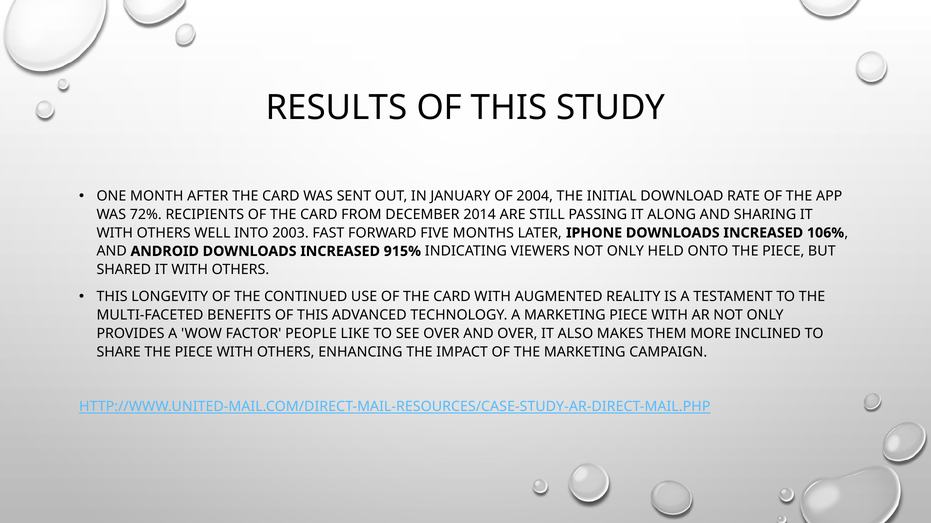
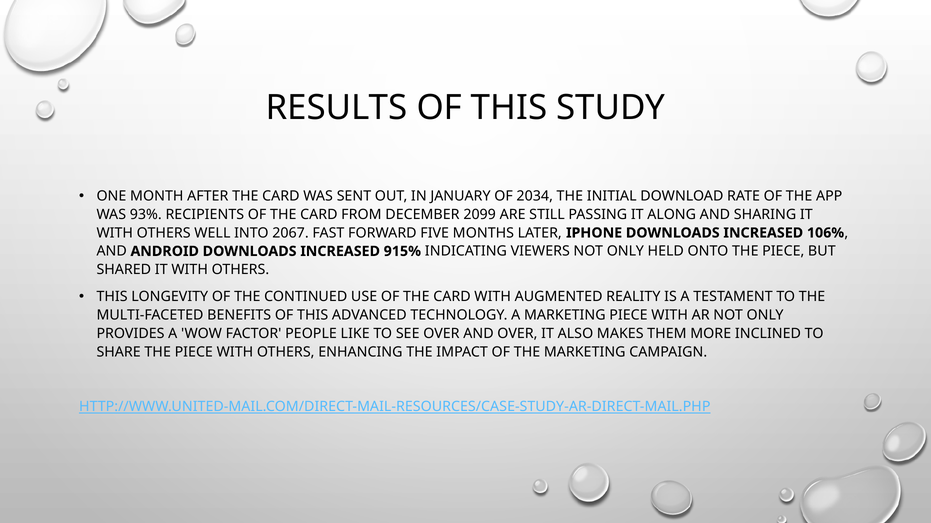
2004: 2004 -> 2034
72%: 72% -> 93%
2014: 2014 -> 2099
2003: 2003 -> 2067
